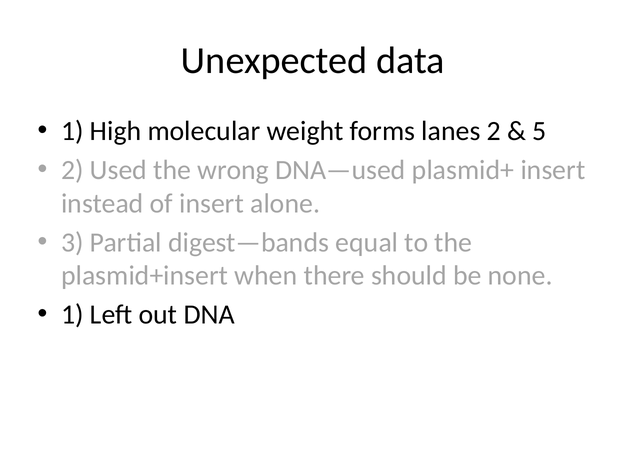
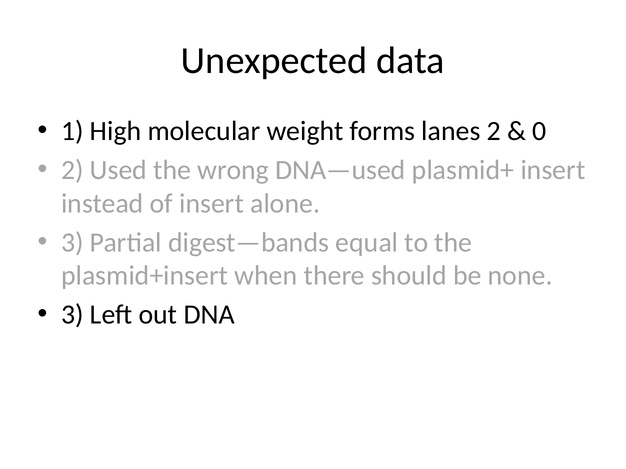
5: 5 -> 0
1 at (72, 315): 1 -> 3
